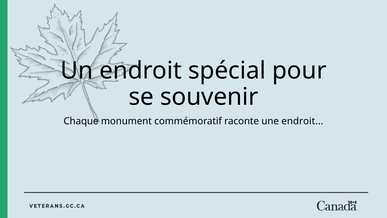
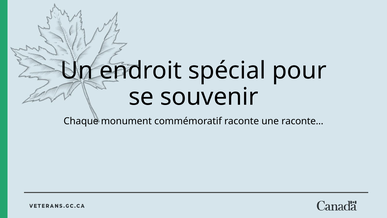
une endroit: endroit -> raconte
